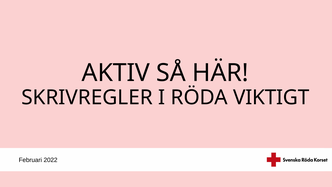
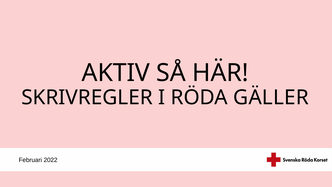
VIKTIGT: VIKTIGT -> GÄLLER
